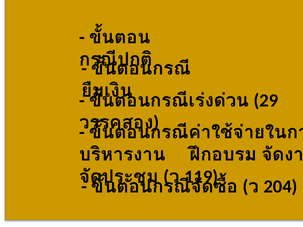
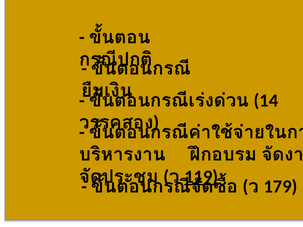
29: 29 -> 14
119 underline: none -> present
204: 204 -> 179
